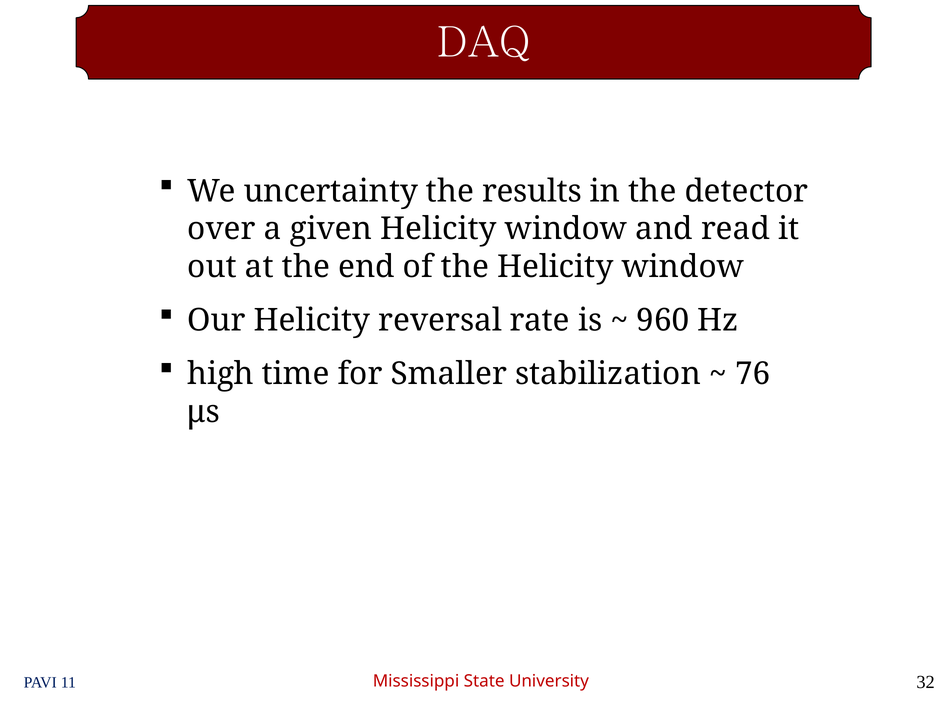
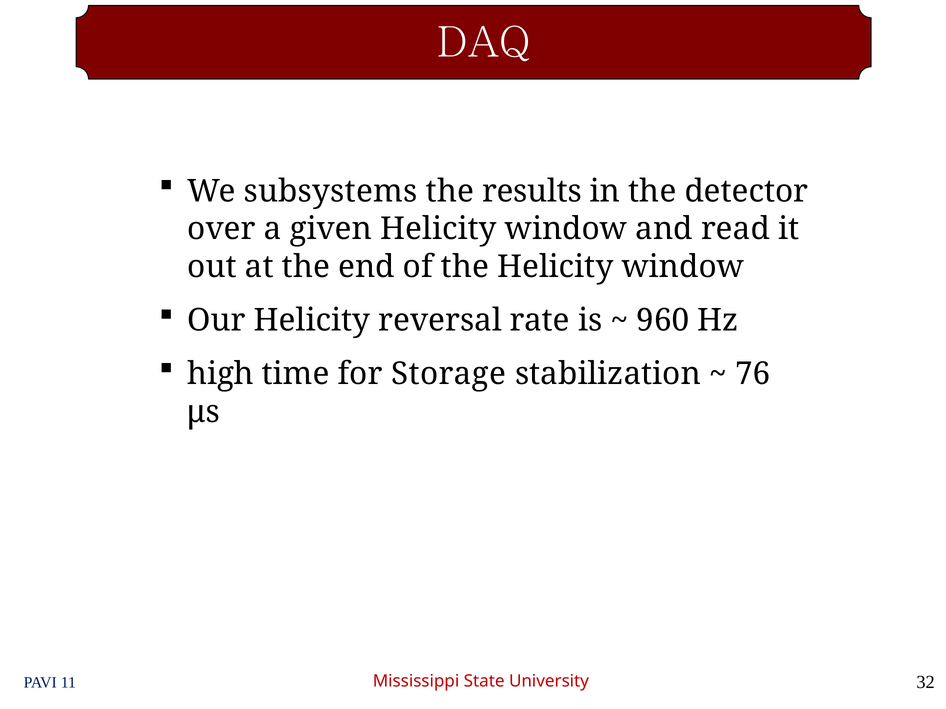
uncertainty: uncertainty -> subsystems
Smaller: Smaller -> Storage
